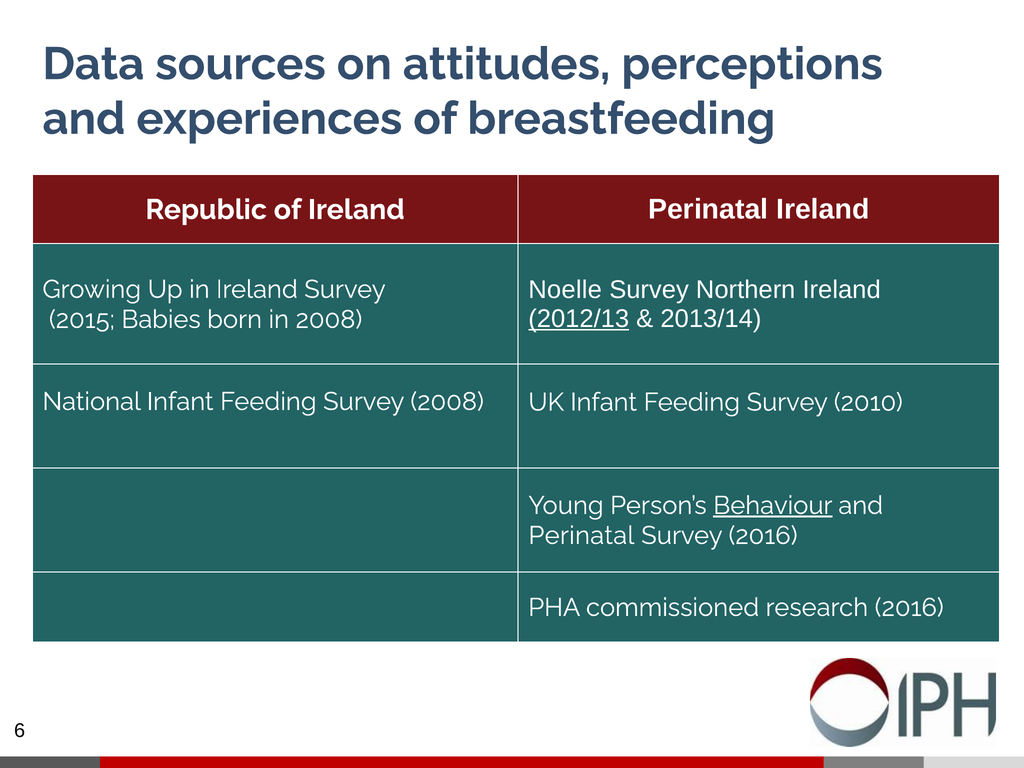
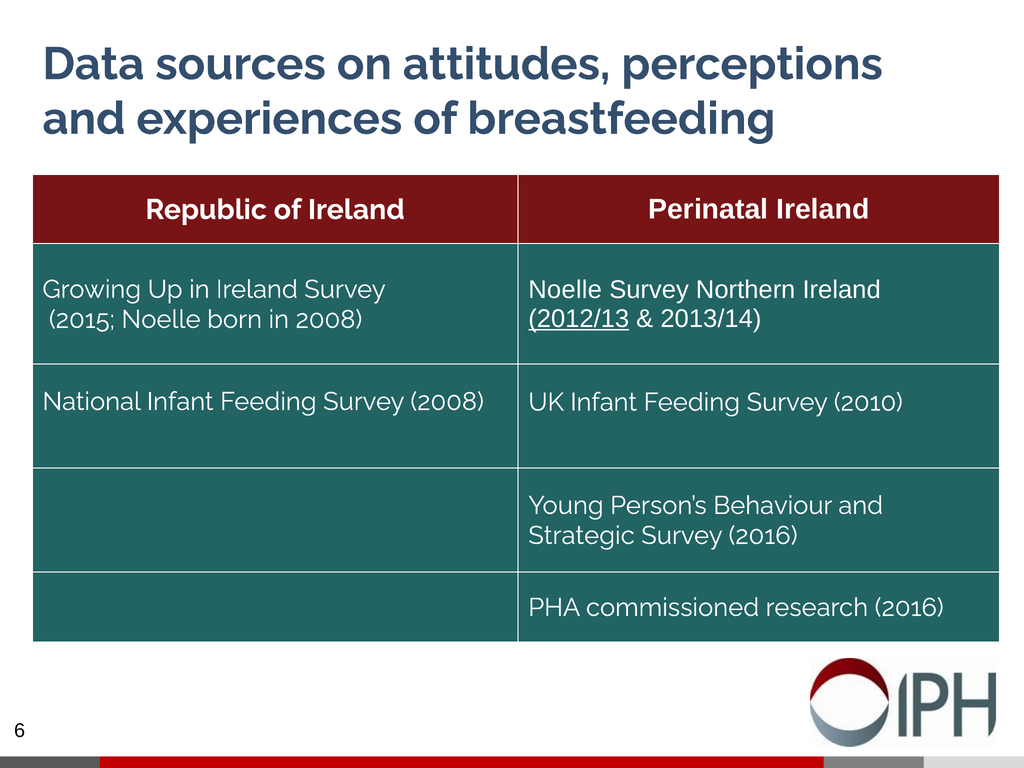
2015 Babies: Babies -> Noelle
Behaviour underline: present -> none
Perinatal at (581, 536): Perinatal -> Strategic
